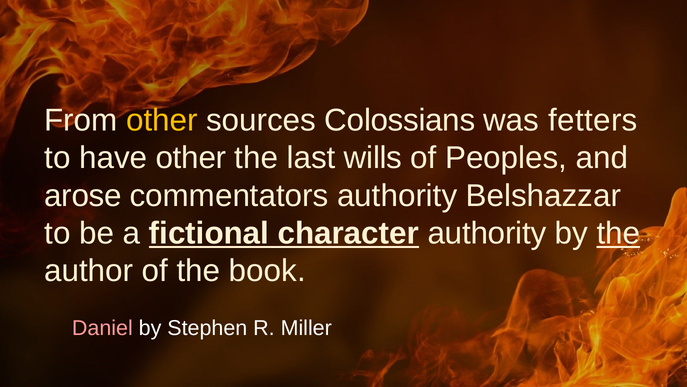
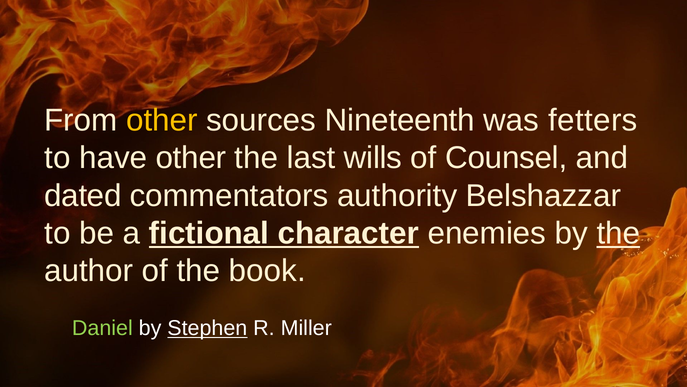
Colossians: Colossians -> Nineteenth
Peoples: Peoples -> Counsel
arose: arose -> dated
character authority: authority -> enemies
Daniel colour: pink -> light green
Stephen underline: none -> present
